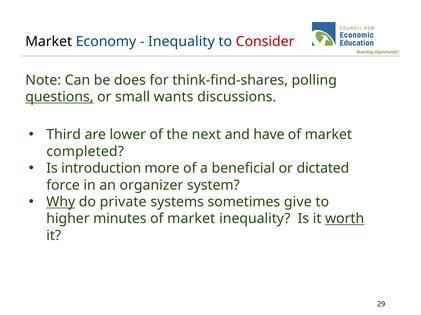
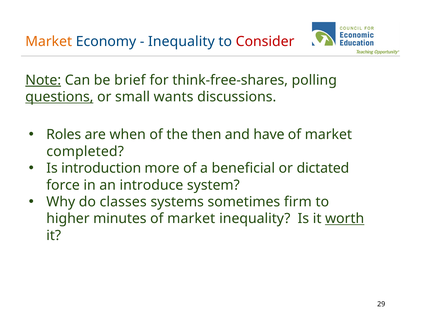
Market at (49, 42) colour: black -> orange
Note underline: none -> present
does: does -> brief
think-find-shares: think-find-shares -> think-free-shares
Third: Third -> Roles
lower: lower -> when
next: next -> then
organizer: organizer -> introduce
Why underline: present -> none
private: private -> classes
give: give -> firm
